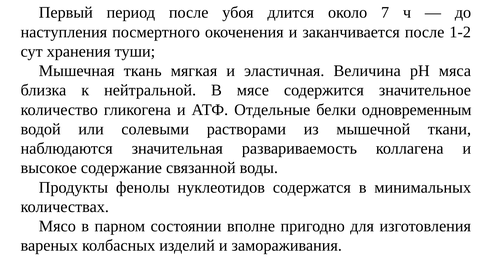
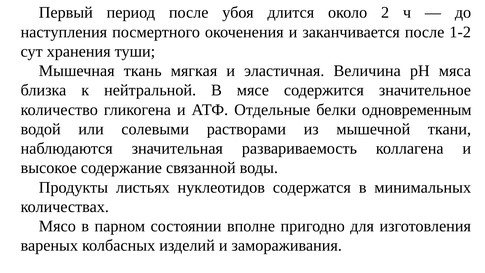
7: 7 -> 2
фенолы: фенолы -> листьях
